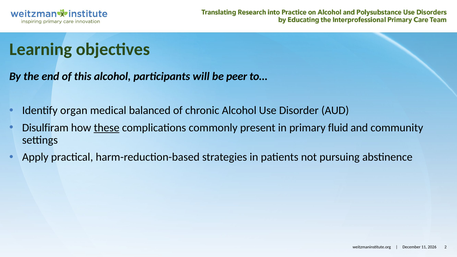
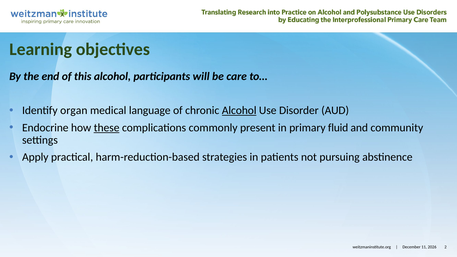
peer: peer -> care
balanced: balanced -> language
Alcohol at (239, 111) underline: none -> present
Disulfiram: Disulfiram -> Endocrine
